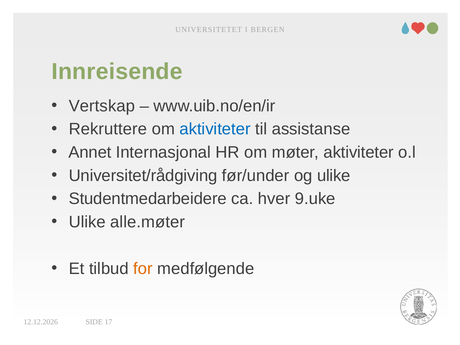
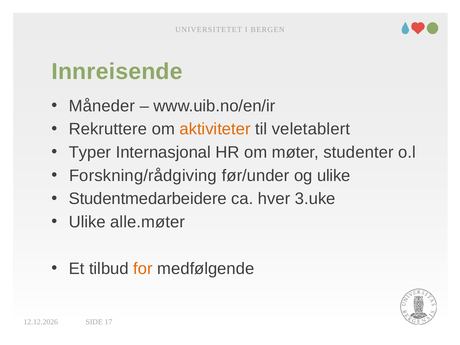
Vertskap: Vertskap -> Måneder
aktiviteter at (215, 129) colour: blue -> orange
assistanse: assistanse -> veletablert
Annet: Annet -> Typer
møter aktiviteter: aktiviteter -> studenter
Universitet/rådgiving: Universitet/rådgiving -> Forskning/rådgiving
9.uke: 9.uke -> 3.uke
